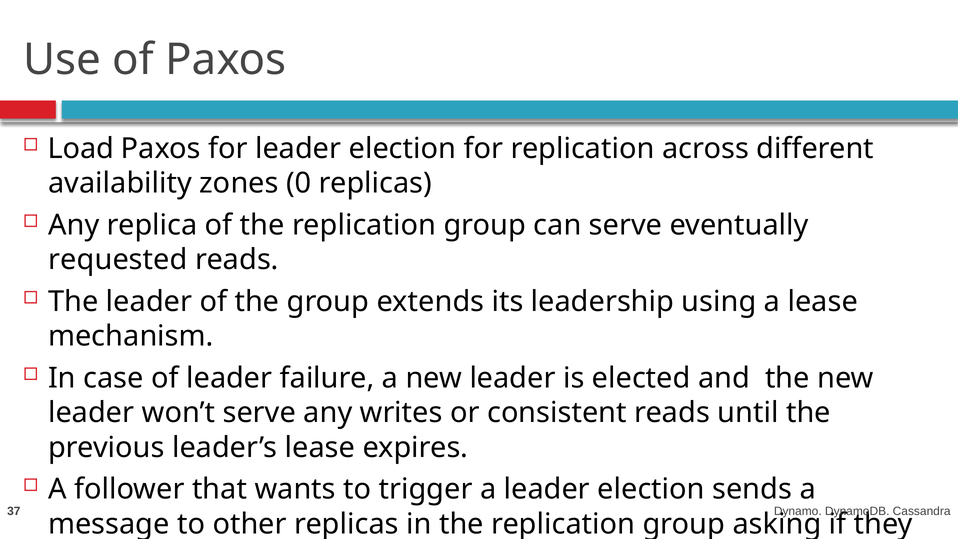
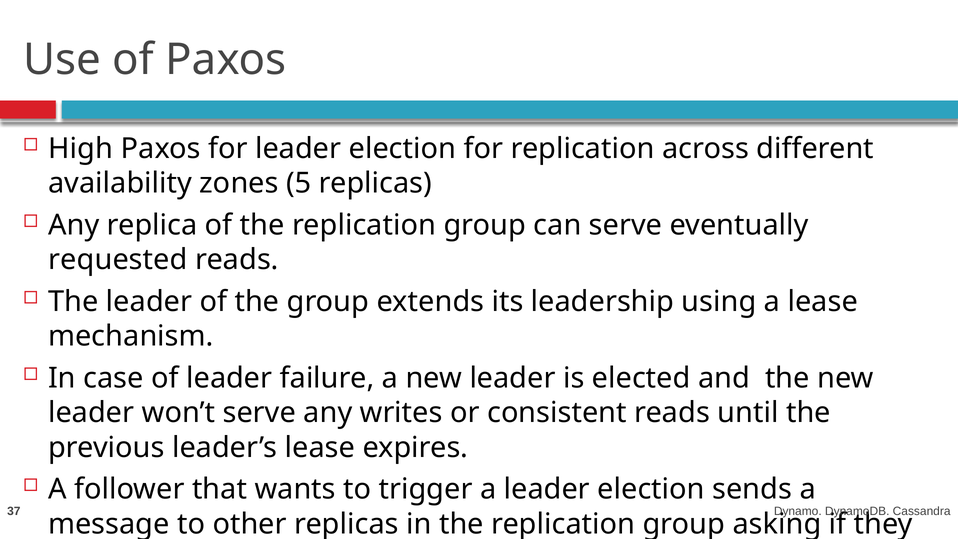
Load: Load -> High
0: 0 -> 5
